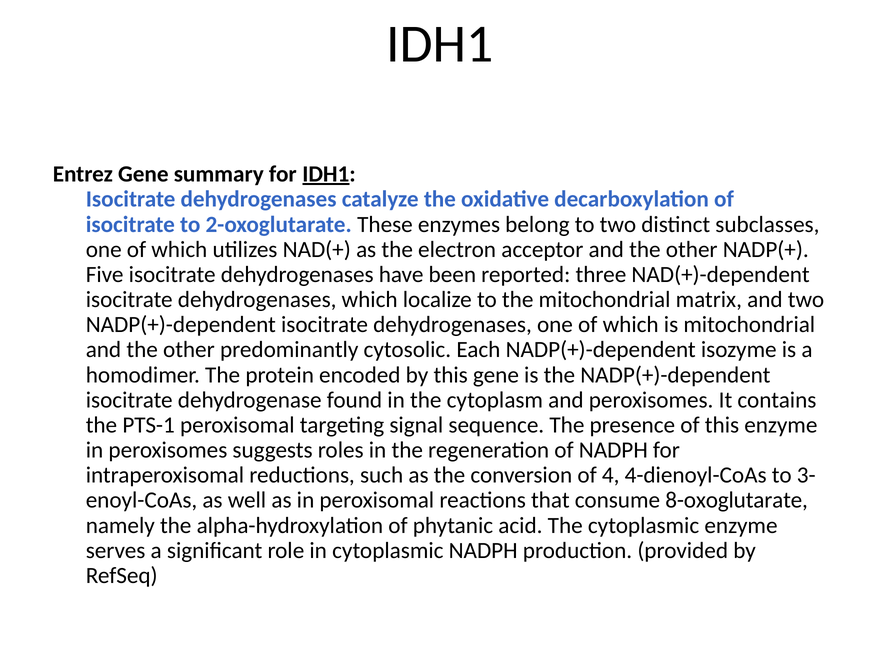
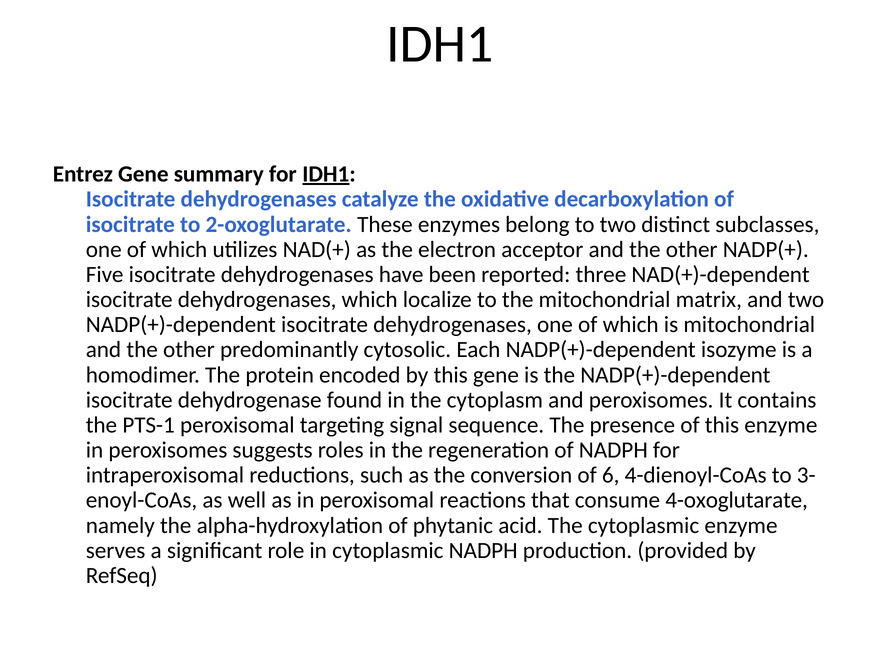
4: 4 -> 6
8-oxoglutarate: 8-oxoglutarate -> 4-oxoglutarate
